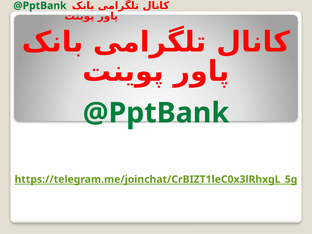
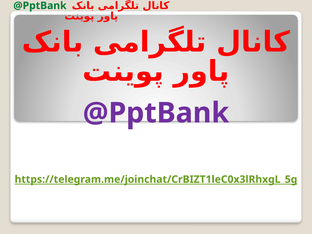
@PptBank at (156, 113) colour: green -> purple
